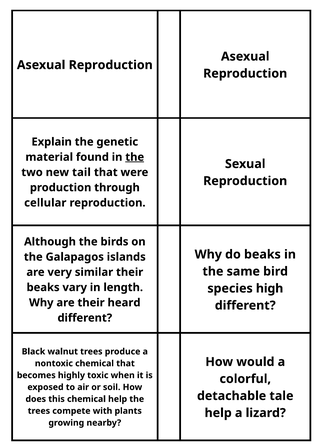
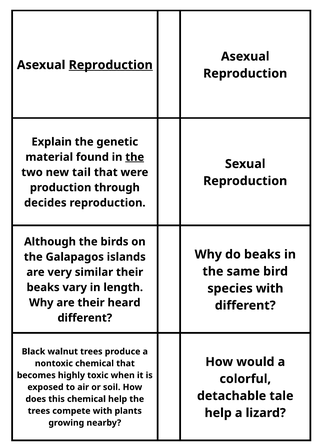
Reproduction at (111, 65) underline: none -> present
cellular: cellular -> decides
species high: high -> with
